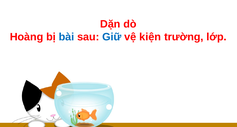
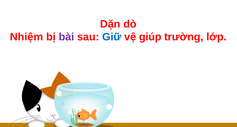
Hoàng: Hoàng -> Nhiệm
bài colour: blue -> purple
kiện: kiện -> giúp
